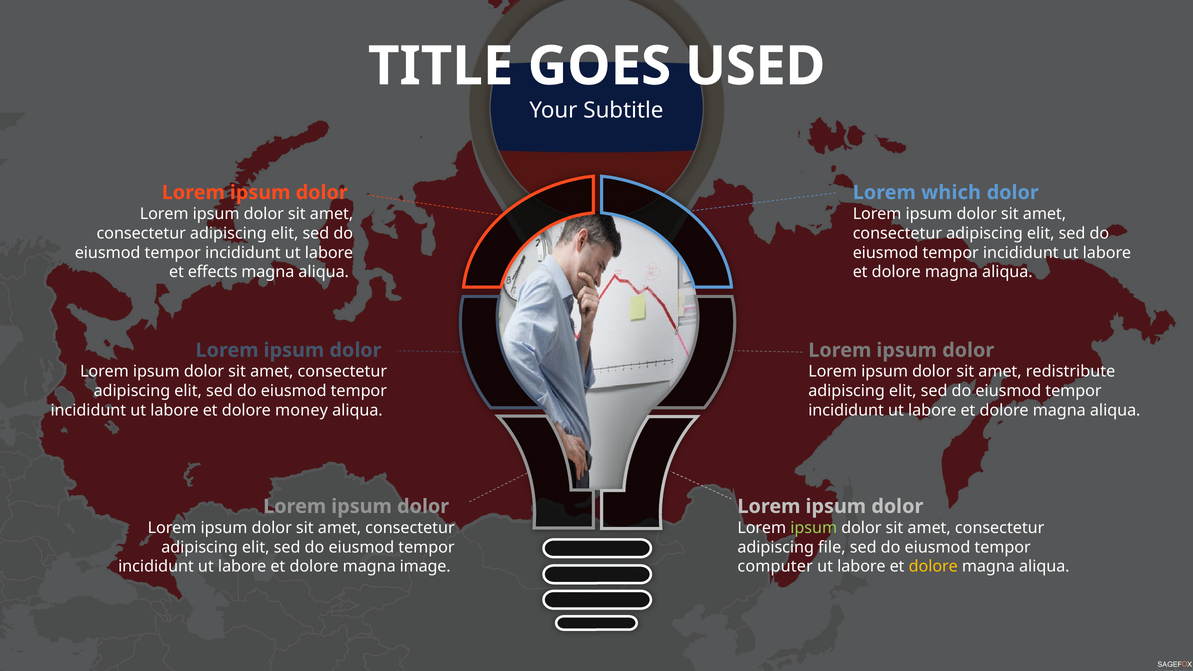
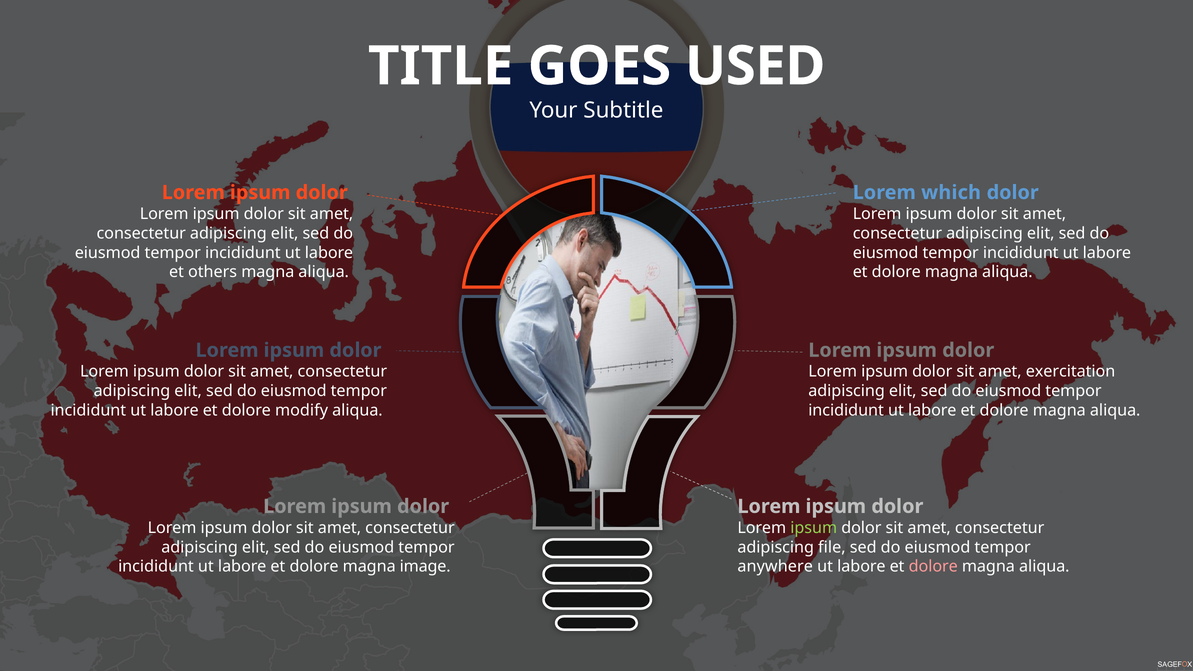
effects: effects -> others
redistribute: redistribute -> exercitation
money: money -> modify
computer: computer -> anywhere
dolore at (933, 567) colour: yellow -> pink
